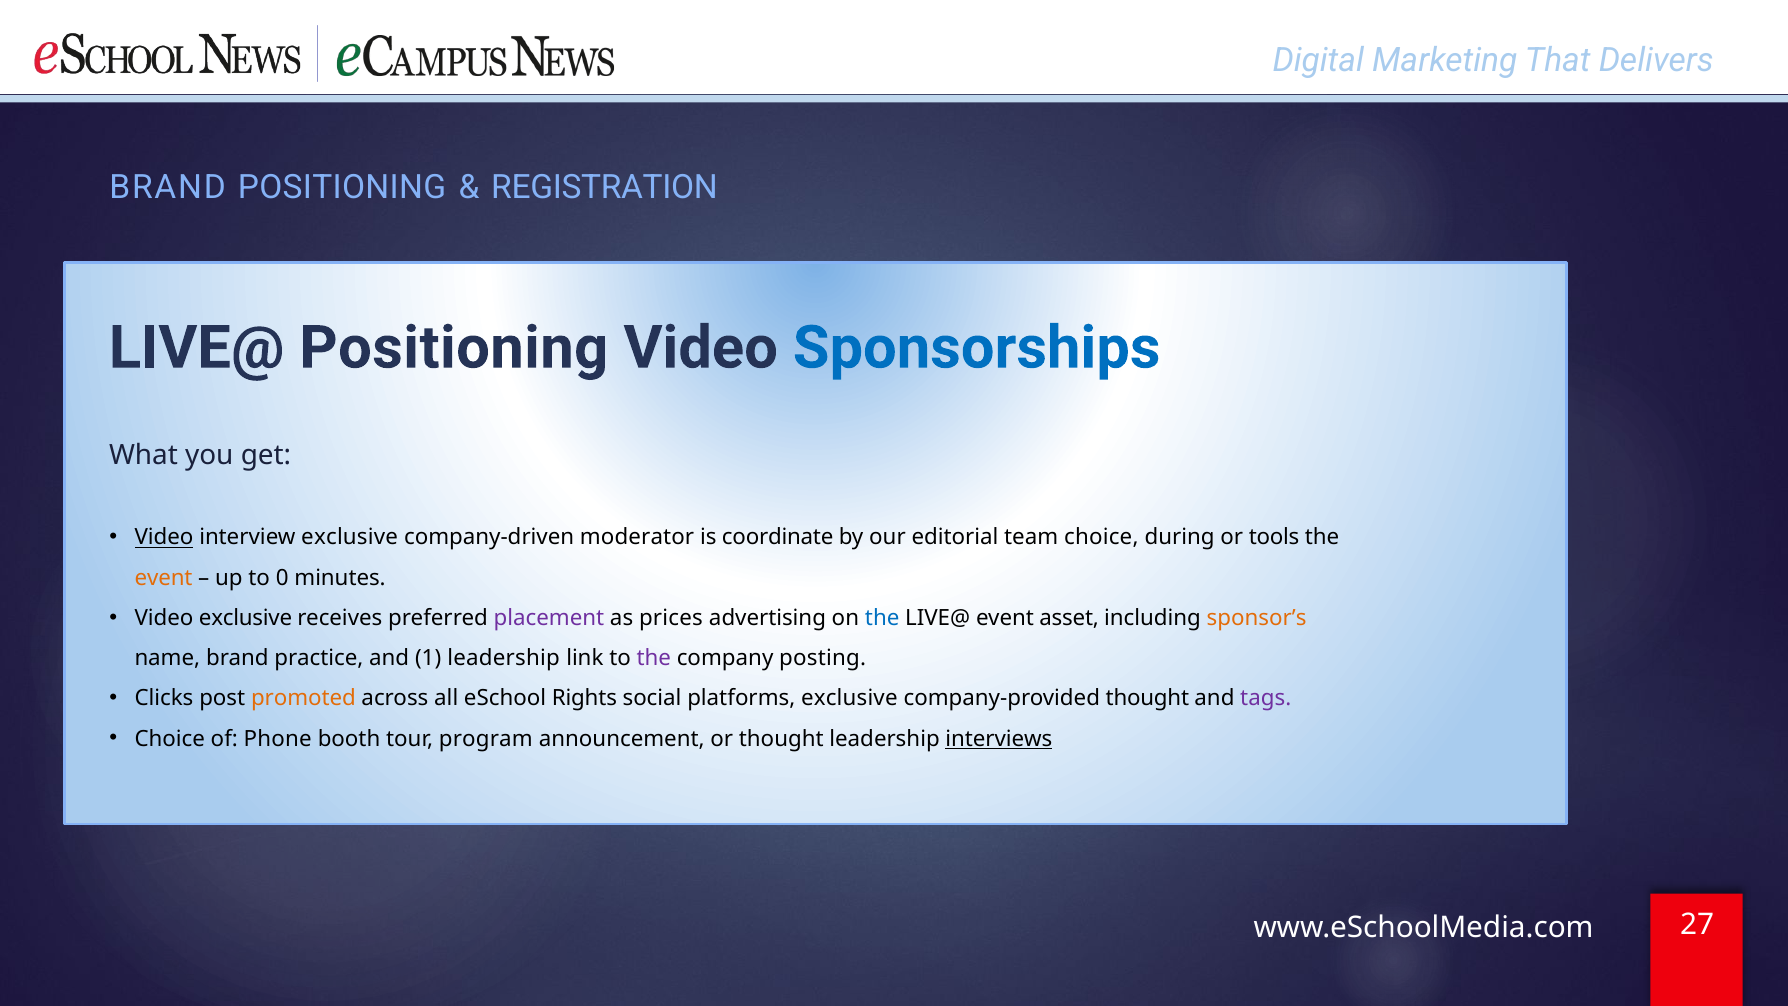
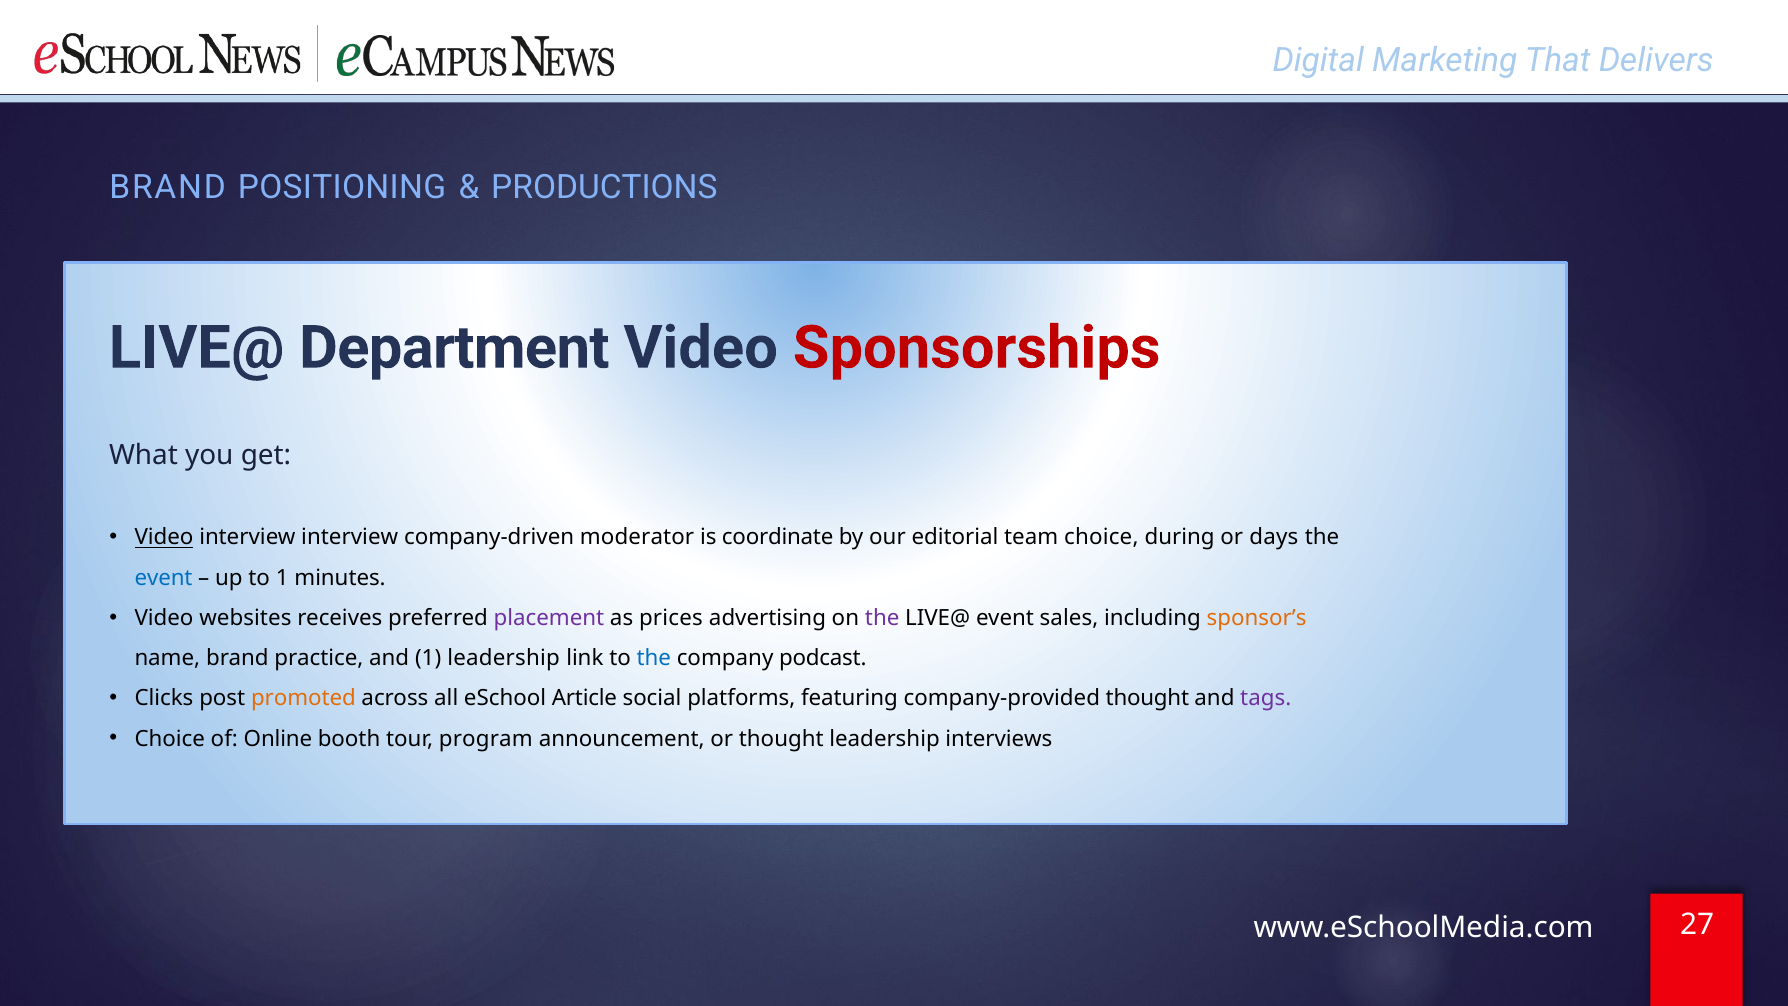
REGISTRATION: REGISTRATION -> PRODUCTIONS
LIVE@ Positioning: Positioning -> Department
Sponsorships colour: blue -> red
interview exclusive: exclusive -> interview
tools: tools -> days
event at (164, 578) colour: orange -> blue
to 0: 0 -> 1
Video exclusive: exclusive -> websites
the at (882, 618) colour: blue -> purple
asset: asset -> sales
the at (654, 658) colour: purple -> blue
posting: posting -> podcast
Rights: Rights -> Article
platforms exclusive: exclusive -> featuring
Phone: Phone -> Online
interviews underline: present -> none
